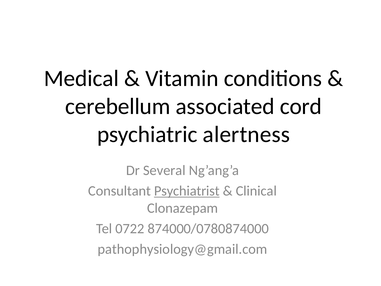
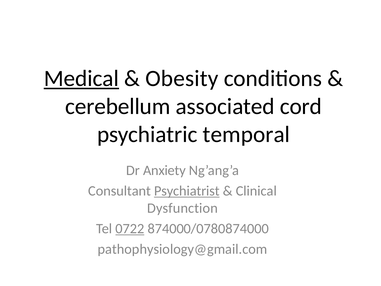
Medical underline: none -> present
Vitamin: Vitamin -> Obesity
alertness: alertness -> temporal
Several: Several -> Anxiety
Clonazepam: Clonazepam -> Dysfunction
0722 underline: none -> present
